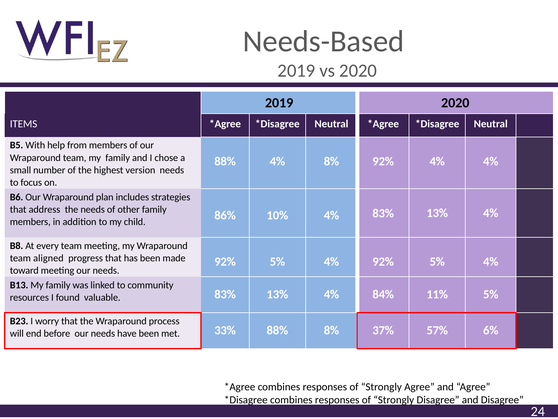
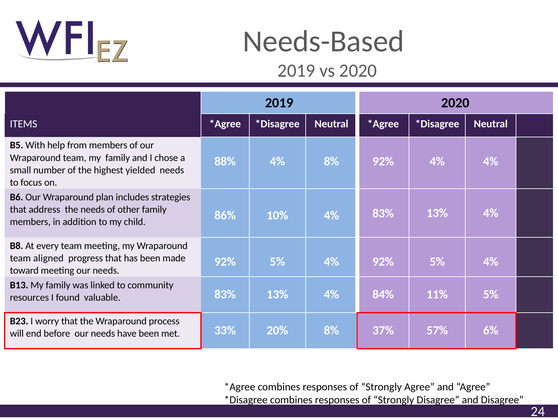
version: version -> yielded
33% 88%: 88% -> 20%
